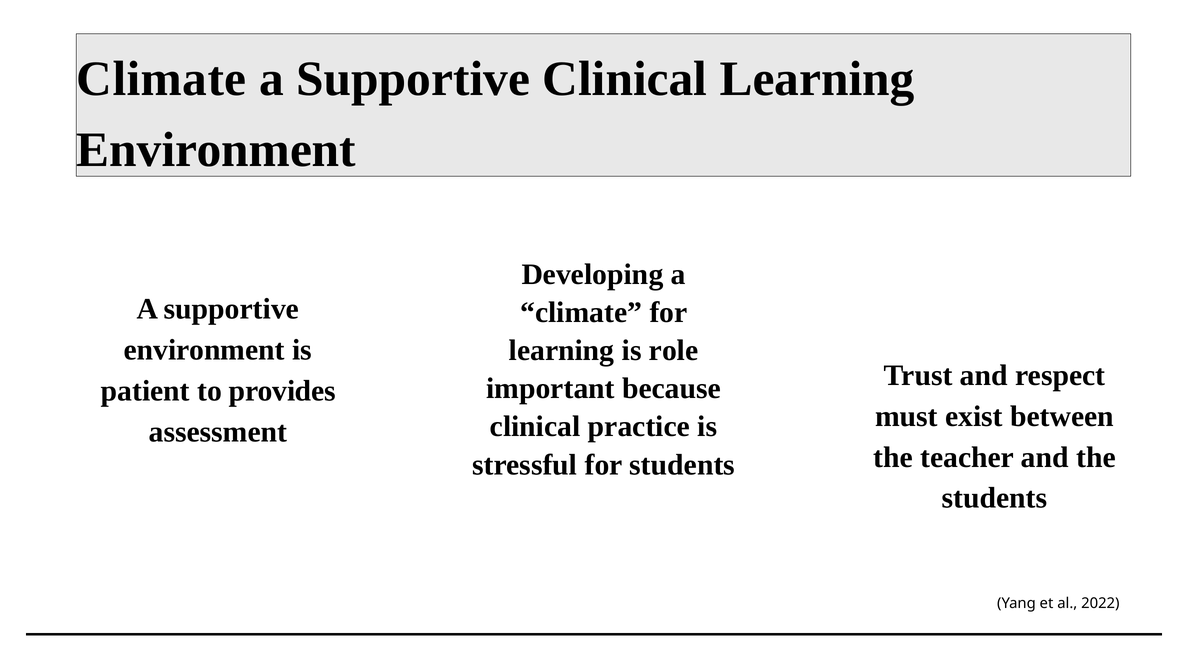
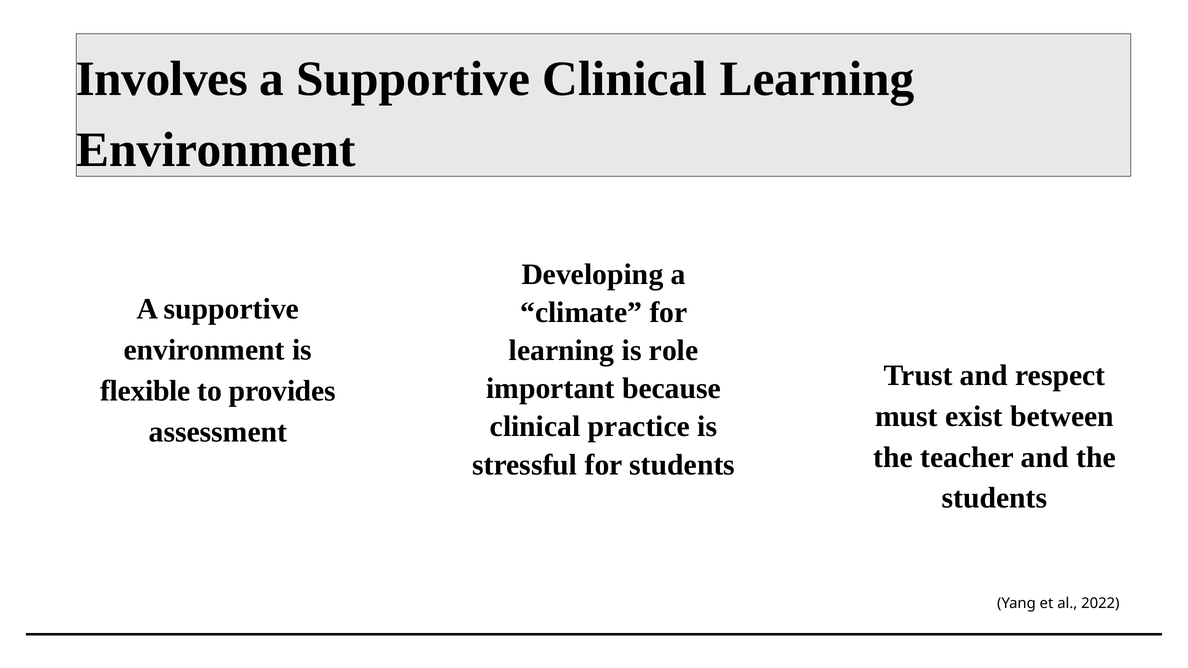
Climate at (161, 79): Climate -> Involves
patient: patient -> flexible
